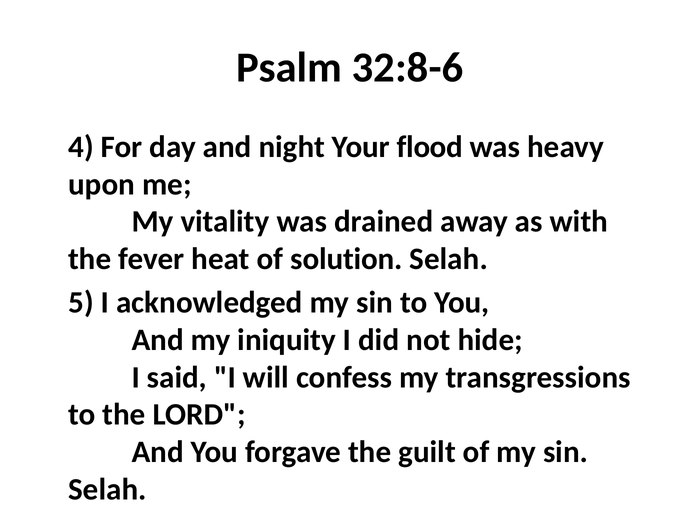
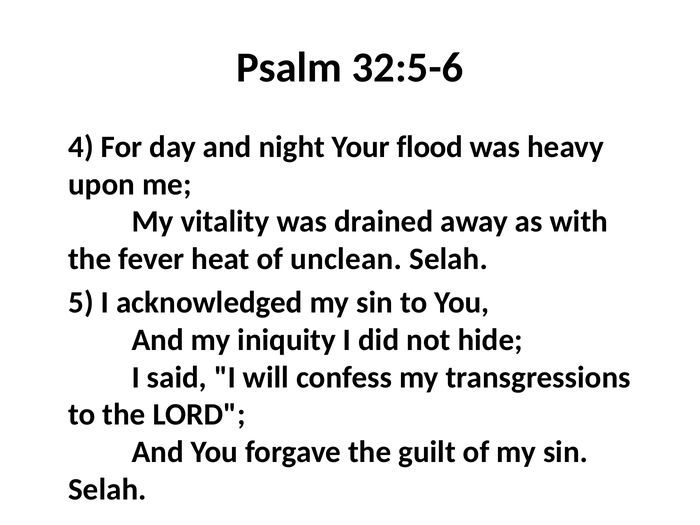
32:8-6: 32:8-6 -> 32:5-6
solution: solution -> unclean
